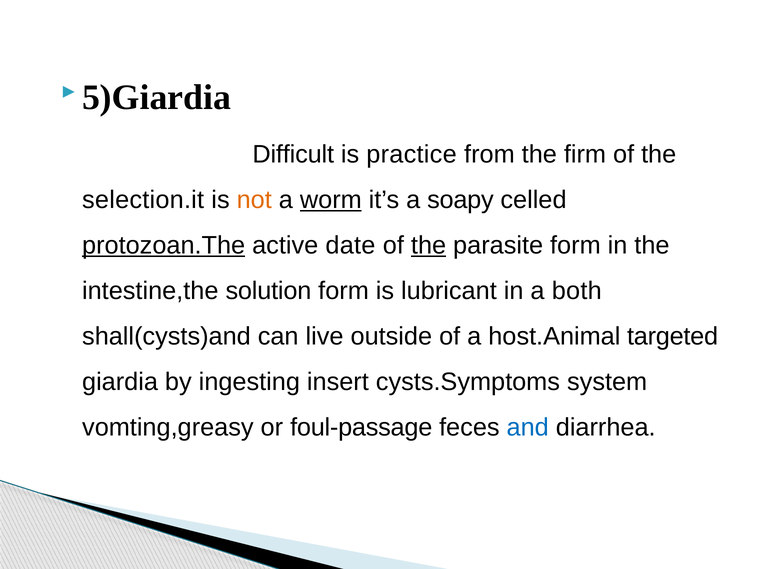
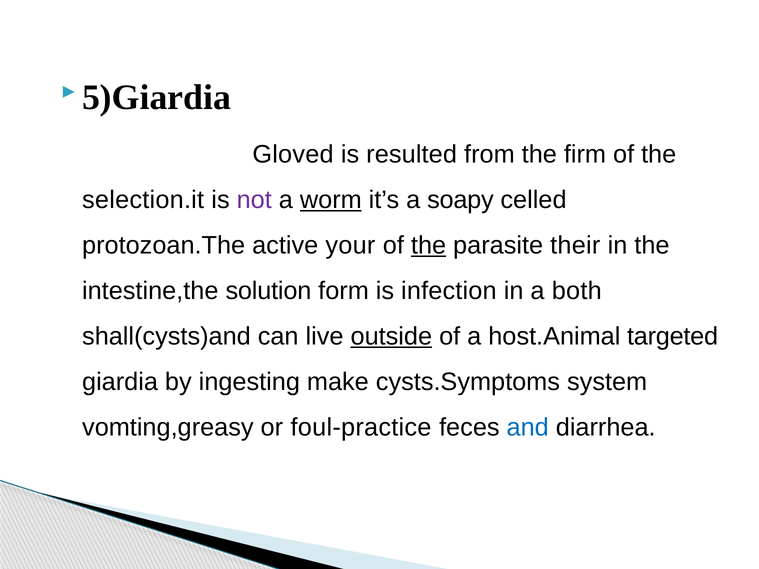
Difficult: Difficult -> Gloved
practice: practice -> resulted
not colour: orange -> purple
protozoan.The underline: present -> none
date: date -> your
parasite form: form -> their
lubricant: lubricant -> infection
outside underline: none -> present
insert: insert -> make
foul-passage: foul-passage -> foul-practice
